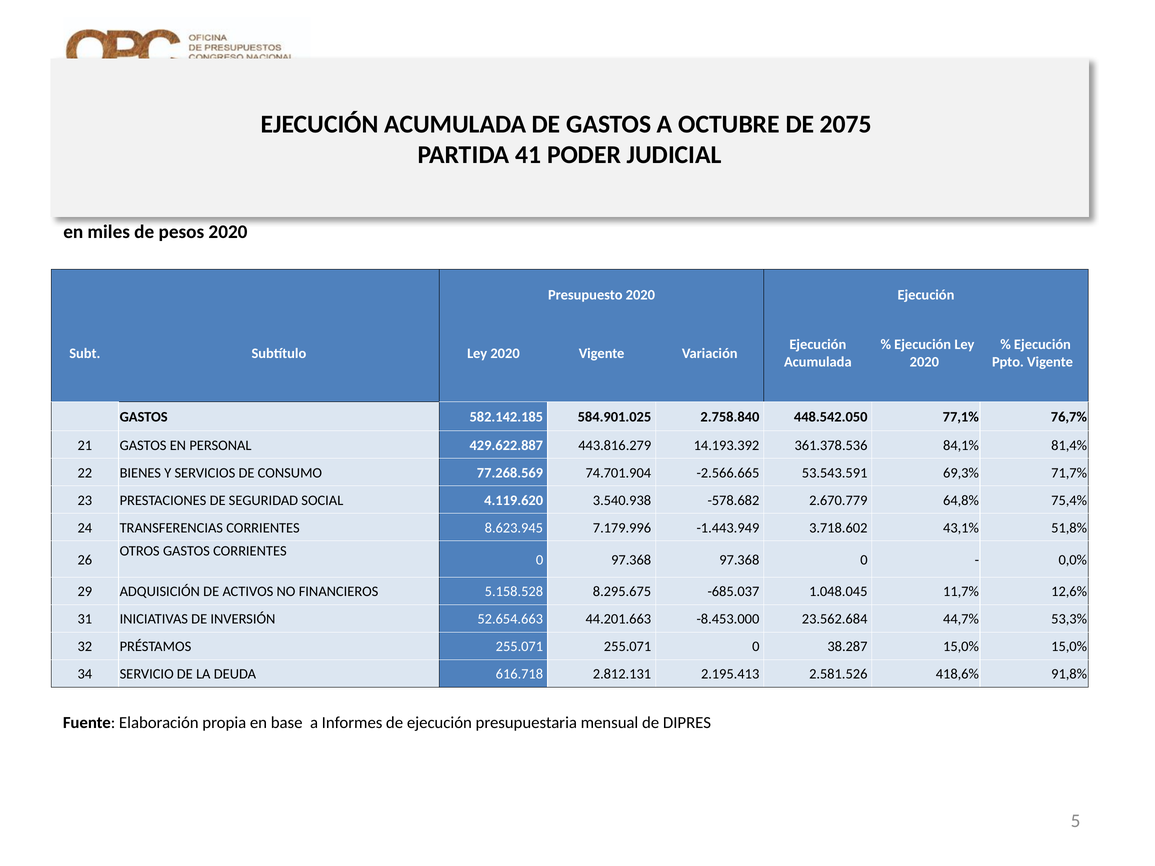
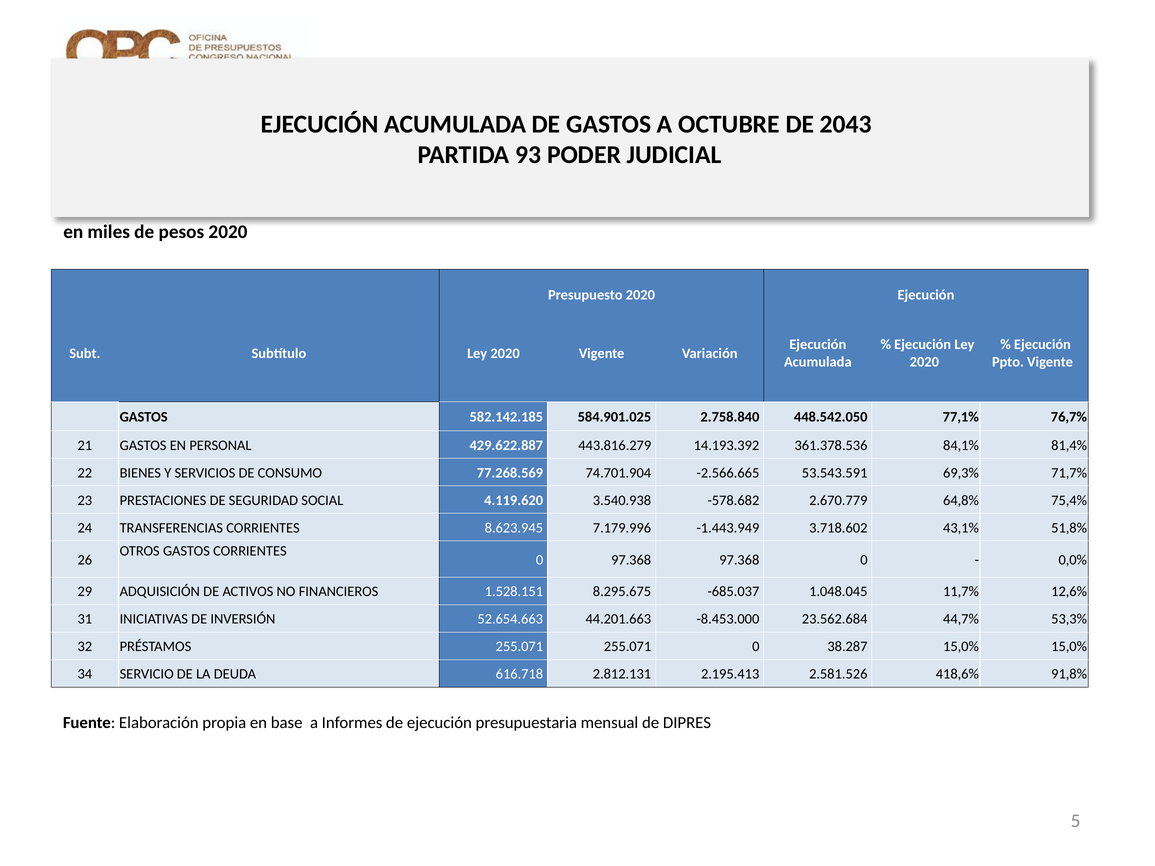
2075: 2075 -> 2043
41: 41 -> 93
5.158.528: 5.158.528 -> 1.528.151
